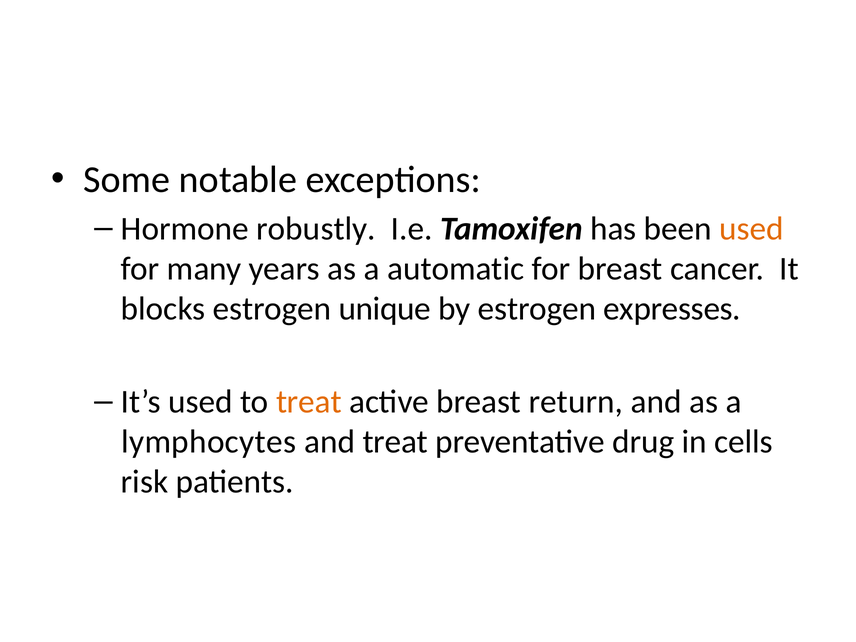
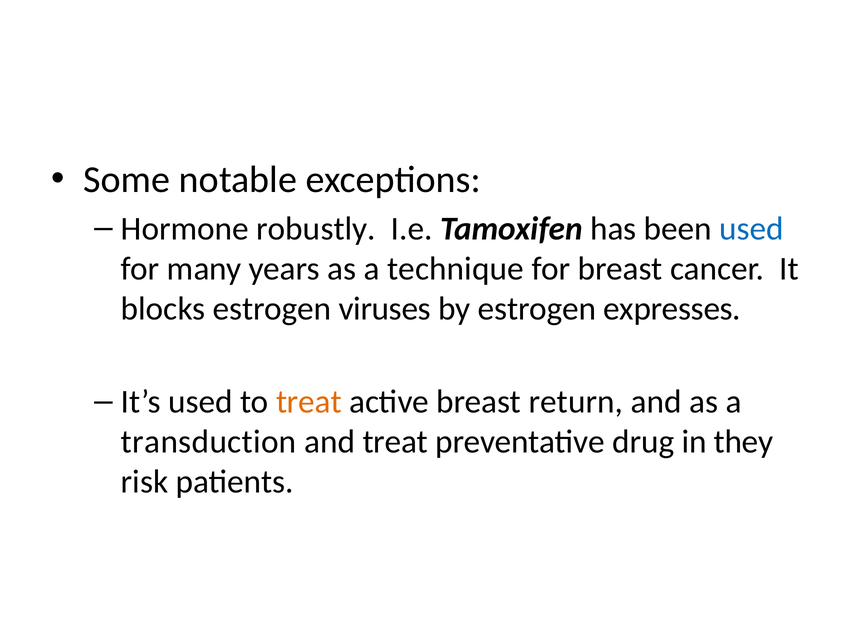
used at (752, 229) colour: orange -> blue
automatic: automatic -> technique
unique: unique -> viruses
lymphocytes: lymphocytes -> transduction
cells: cells -> they
